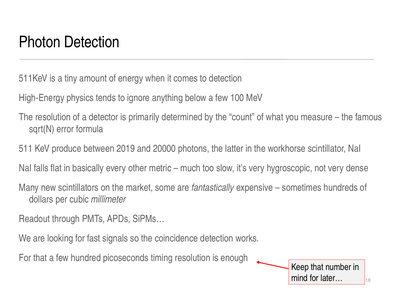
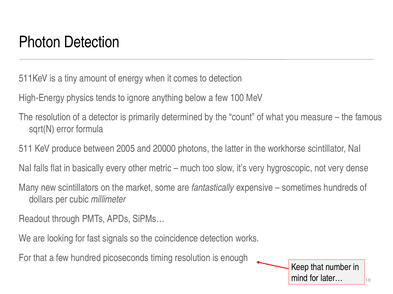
2019: 2019 -> 2005
